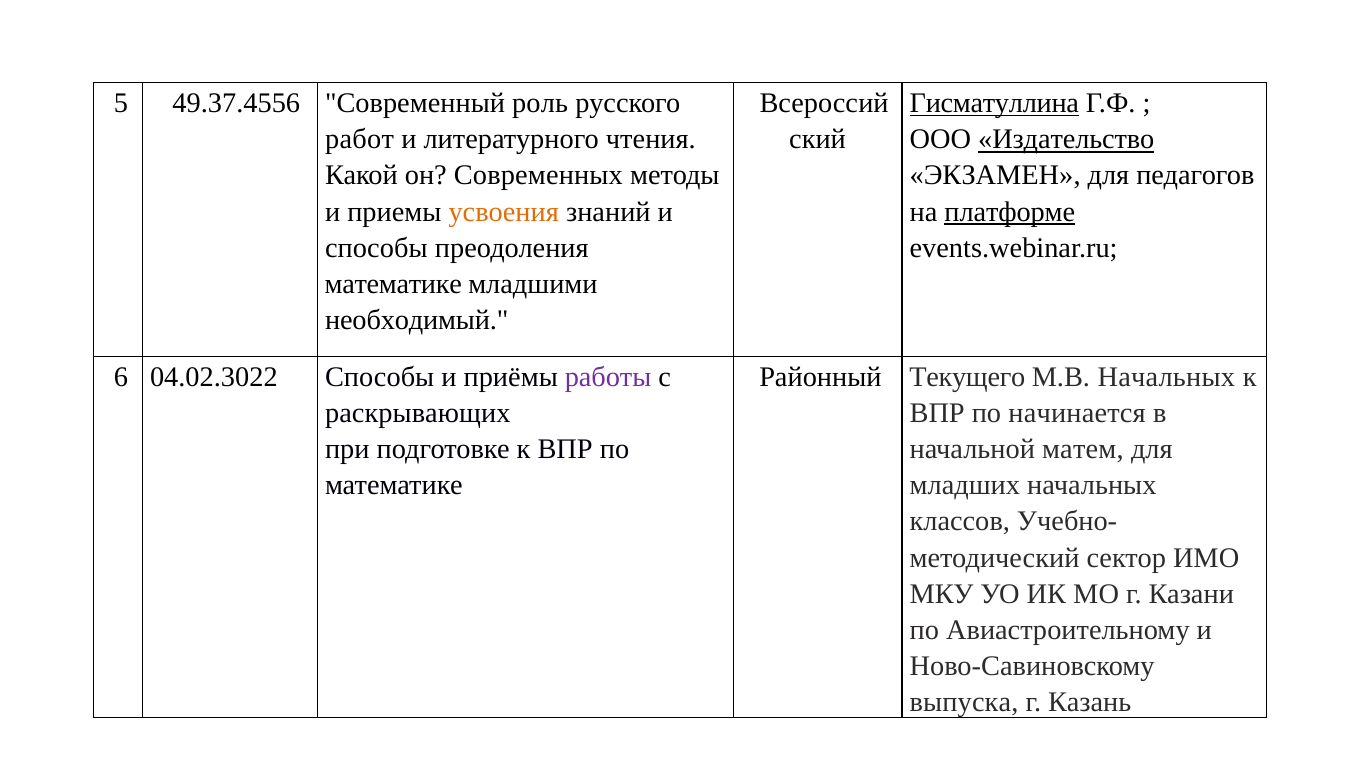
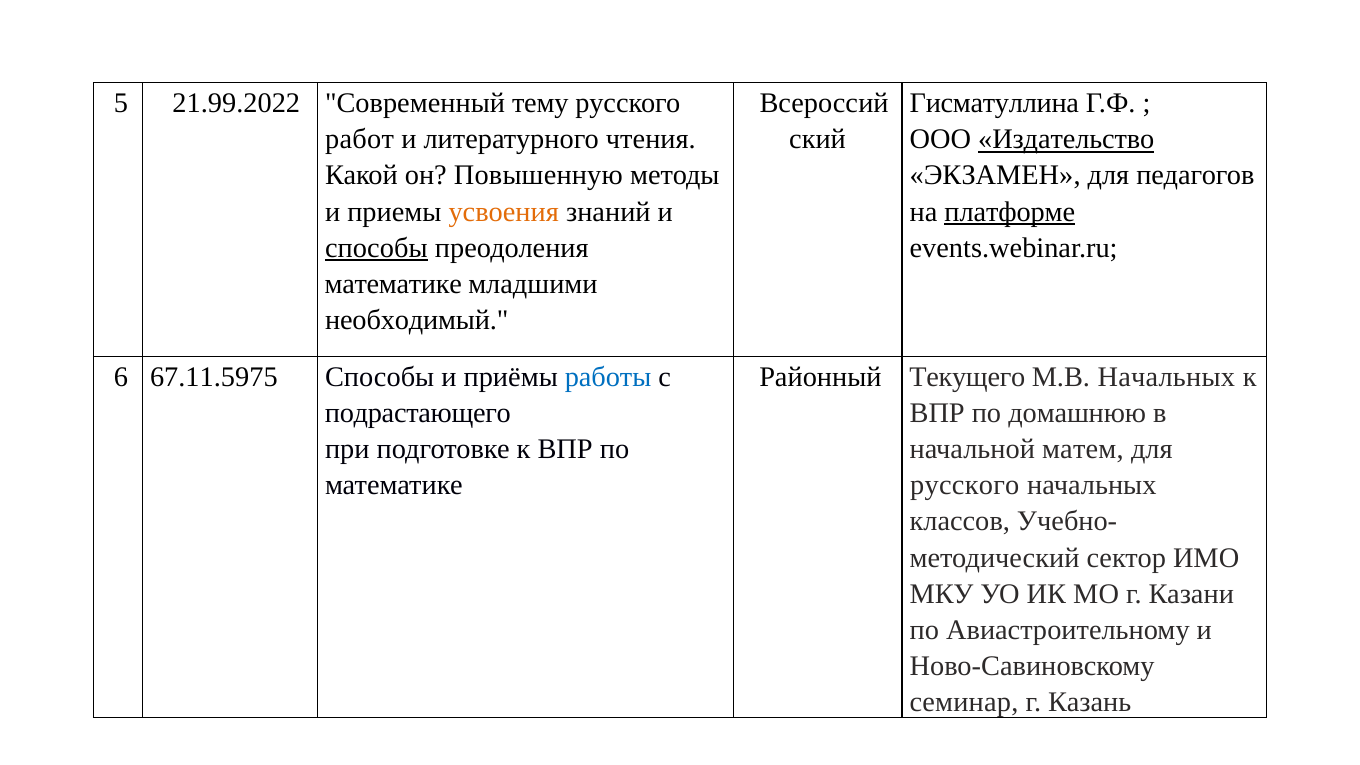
49.37.4556: 49.37.4556 -> 21.99.2022
роль: роль -> тему
Гисматуллина underline: present -> none
Современных: Современных -> Повышенную
способы at (376, 248) underline: none -> present
04.02.3022: 04.02.3022 -> 67.11.5975
работы colour: purple -> blue
раскрывающих: раскрывающих -> подрастающего
начинается: начинается -> домашнюю
младших at (965, 485): младших -> русского
выпуска: выпуска -> семинар
